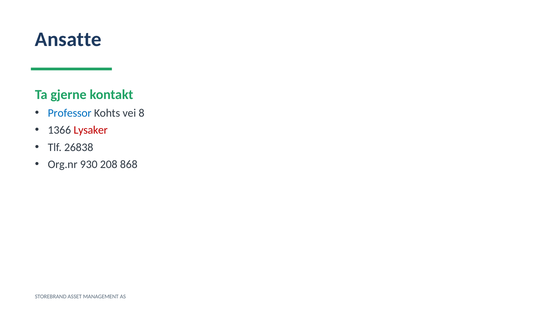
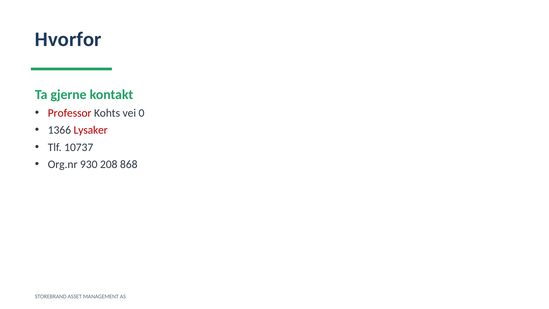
Ansatte: Ansatte -> Hvorfor
Professor colour: blue -> red
8: 8 -> 0
26838: 26838 -> 10737
